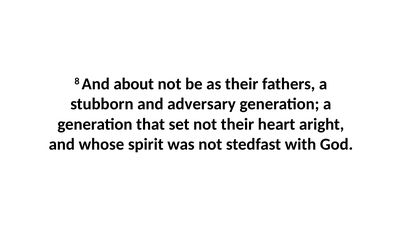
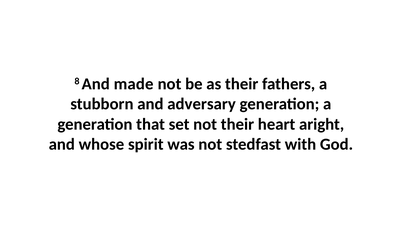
about: about -> made
